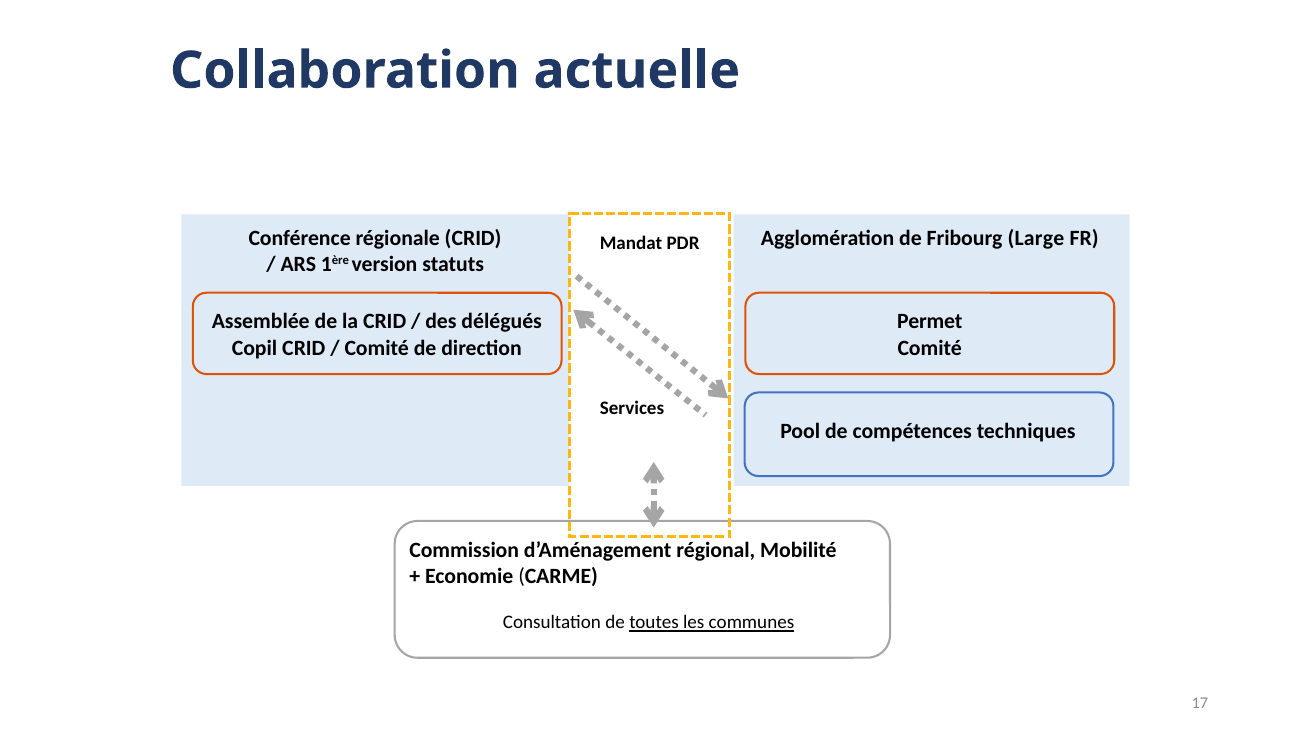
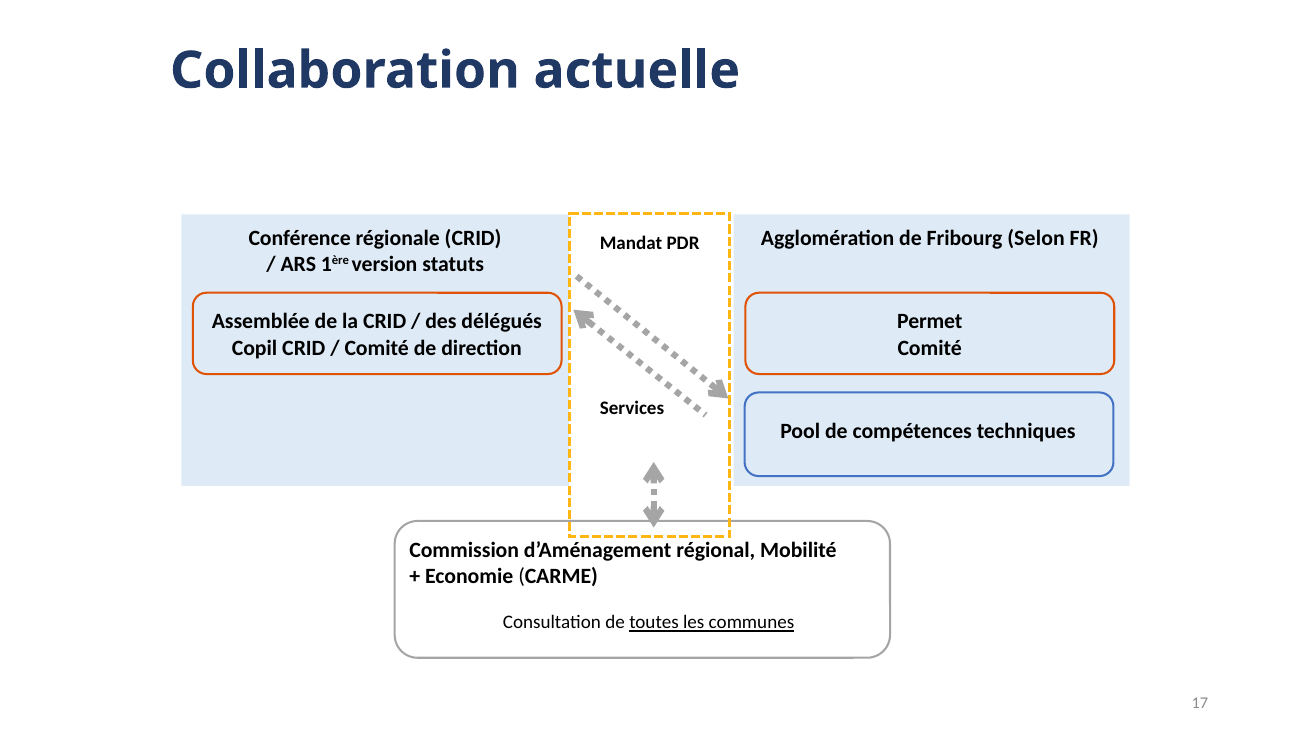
Large: Large -> Selon
